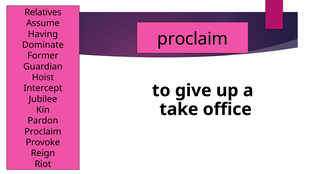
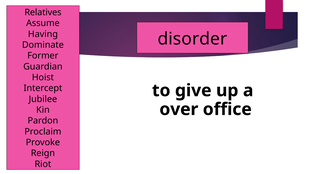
proclaim at (193, 39): proclaim -> disorder
take: take -> over
